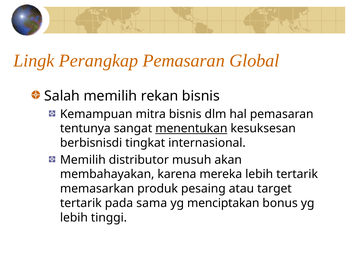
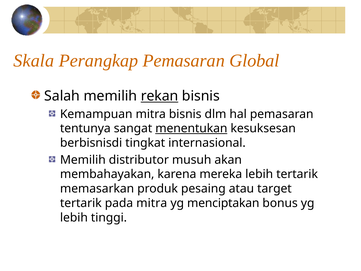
Lingk: Lingk -> Skala
rekan underline: none -> present
pada sama: sama -> mitra
